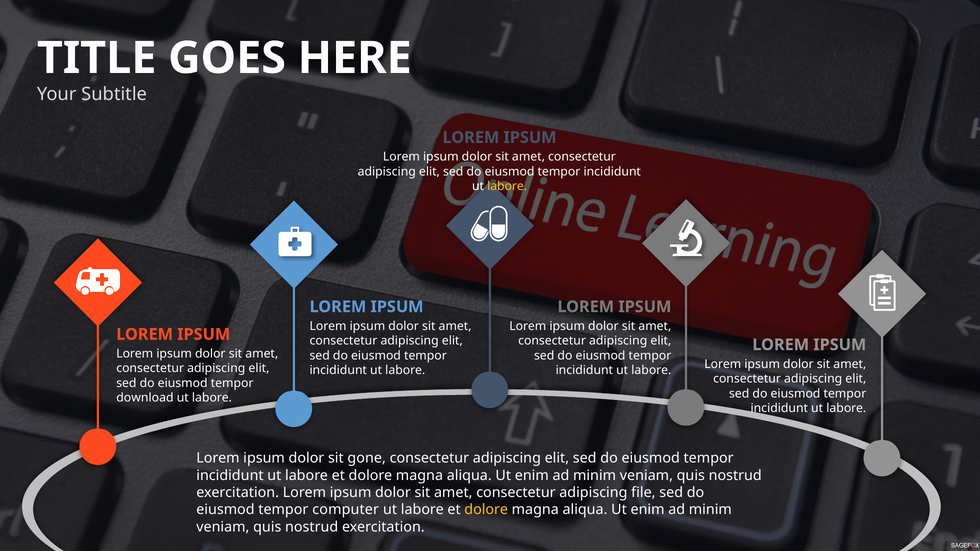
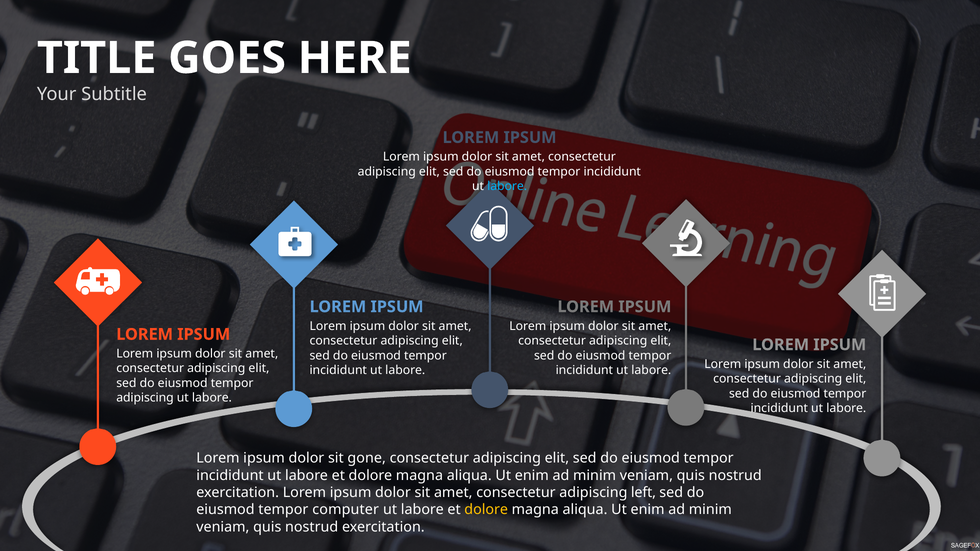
labore at (507, 186) colour: yellow -> light blue
download at (145, 398): download -> adipiscing
file: file -> left
